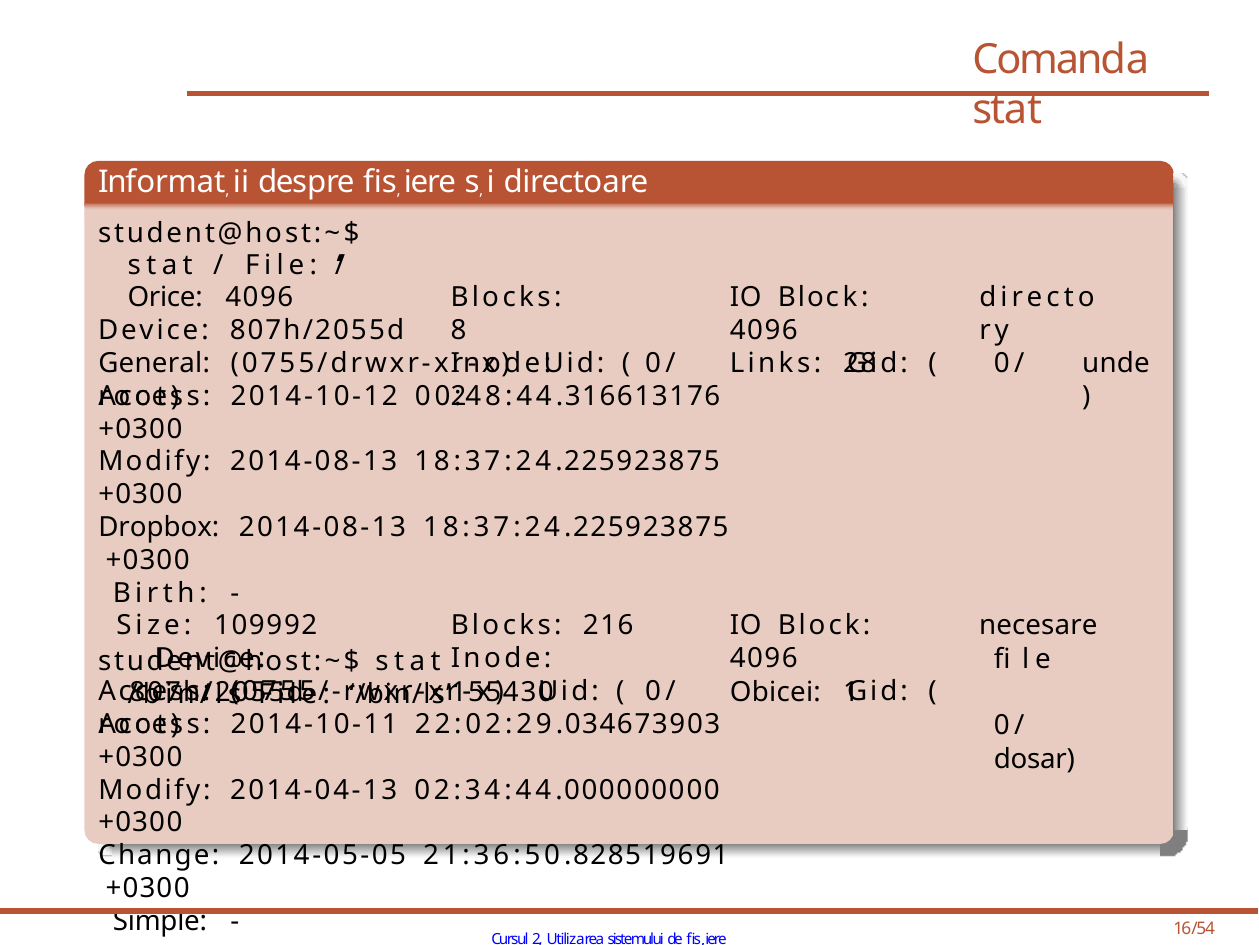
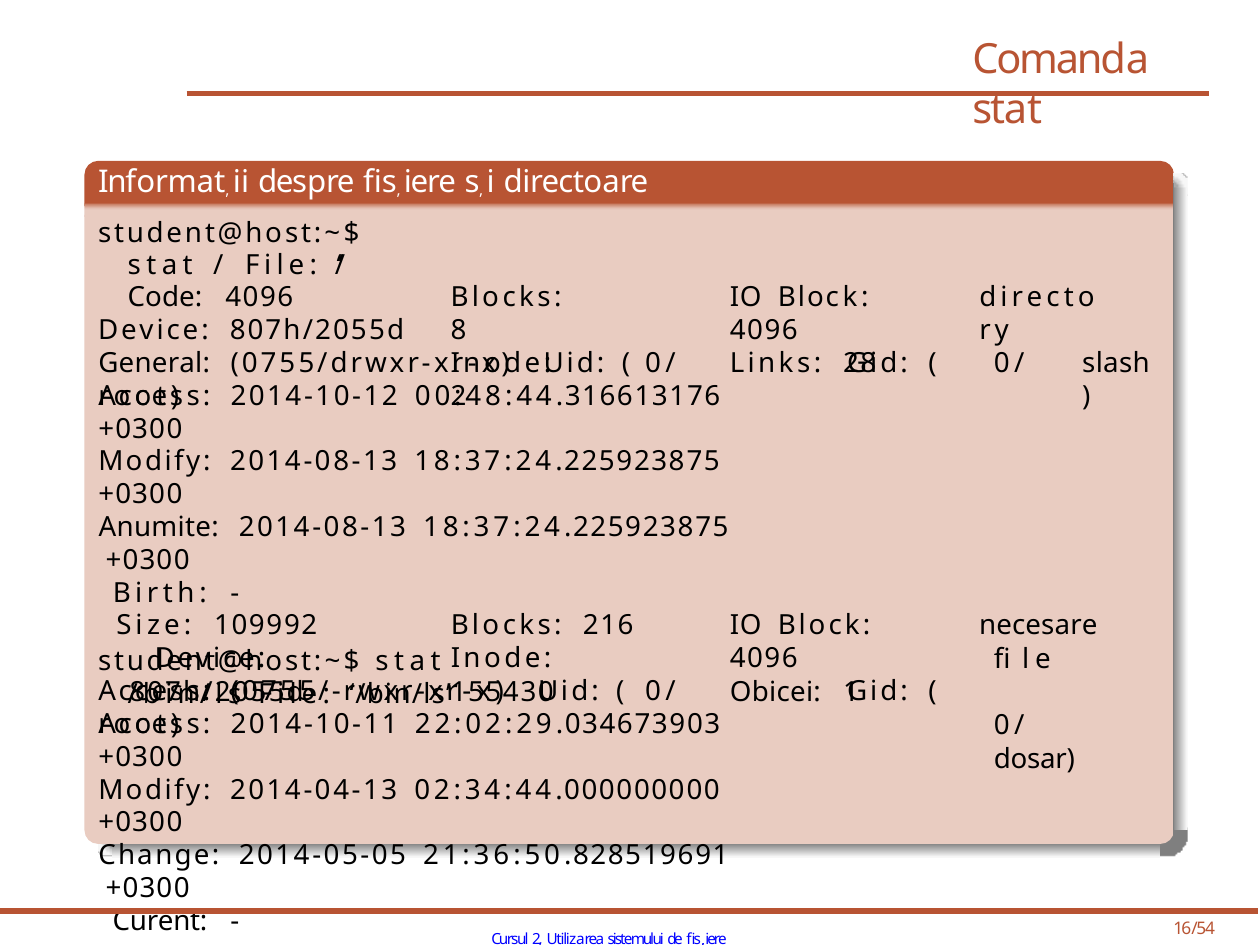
Orice: Orice -> Code
unde: unde -> slash
Dropbox: Dropbox -> Anumite
Simple: Simple -> Curent
